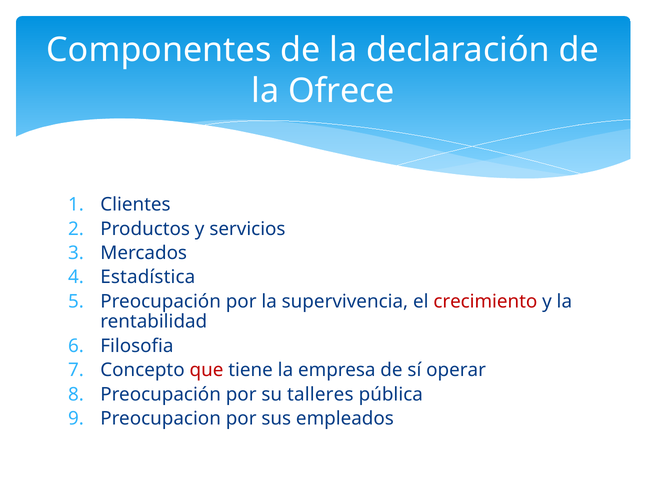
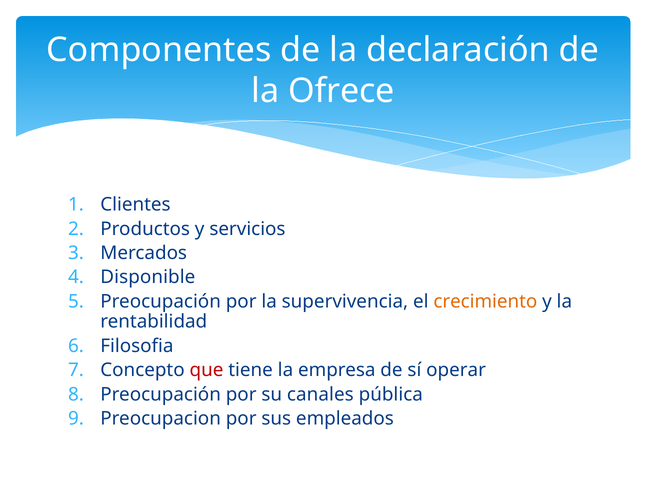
Estadística: Estadística -> Disponible
crecimiento colour: red -> orange
talleres: talleres -> canales
